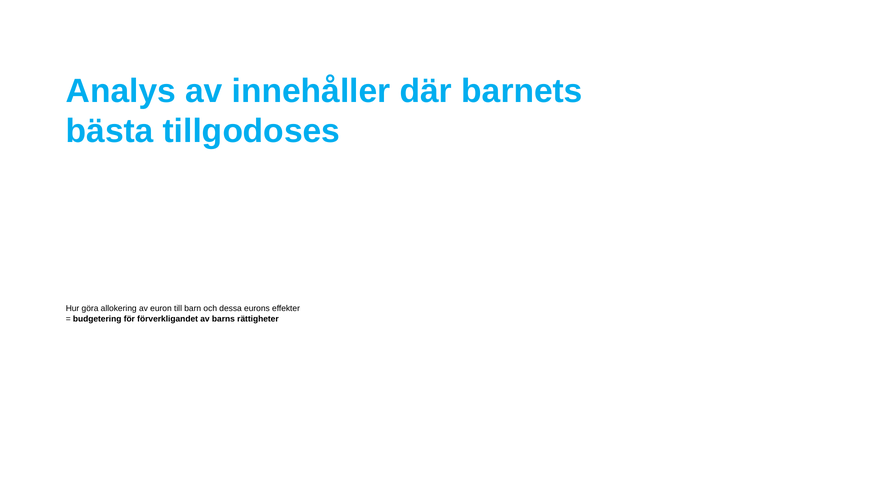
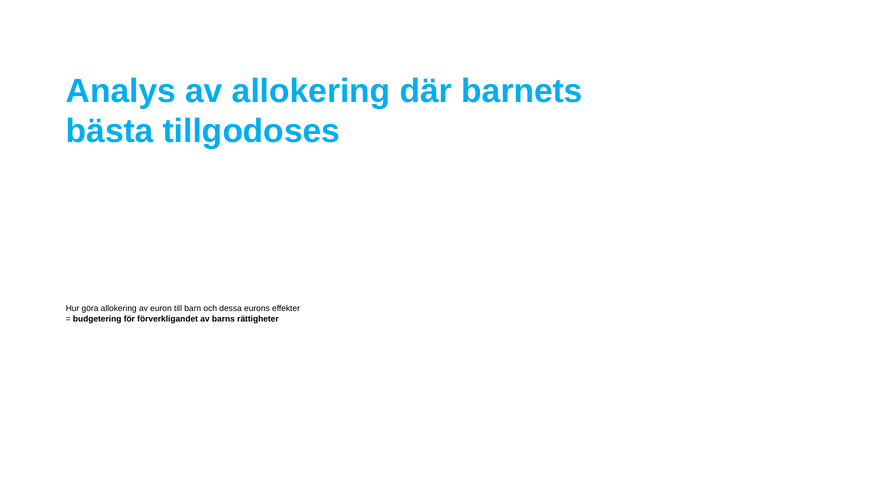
av innehåller: innehåller -> allokering
